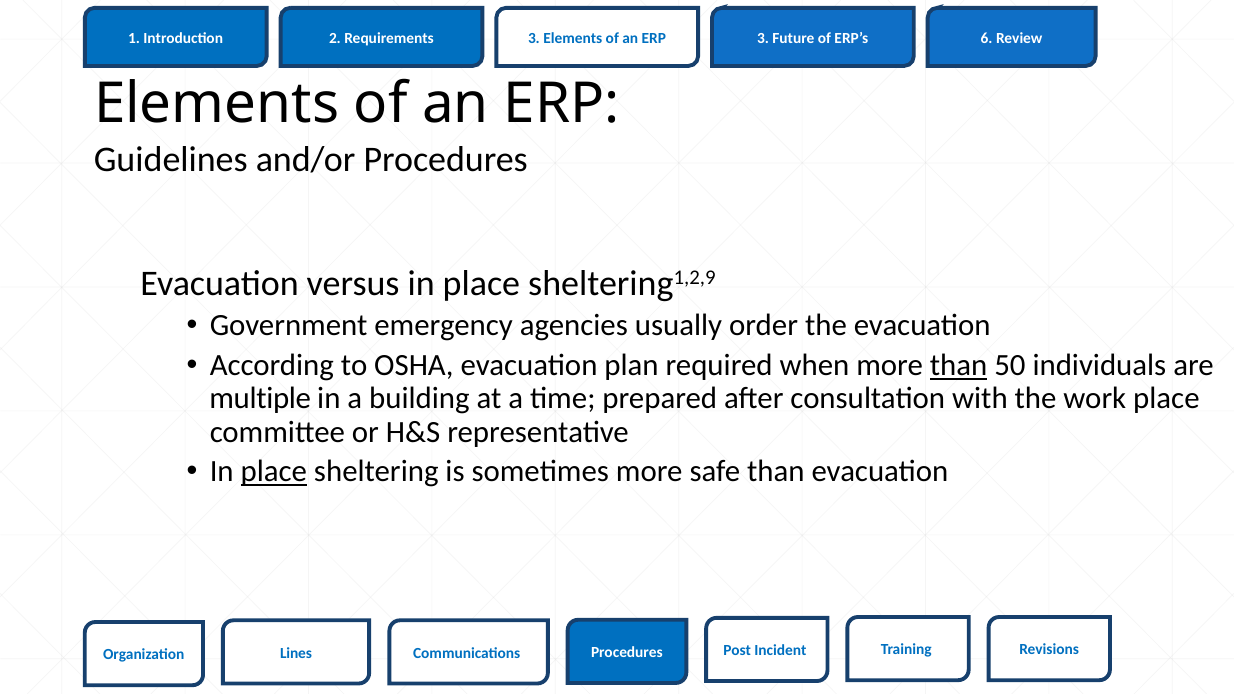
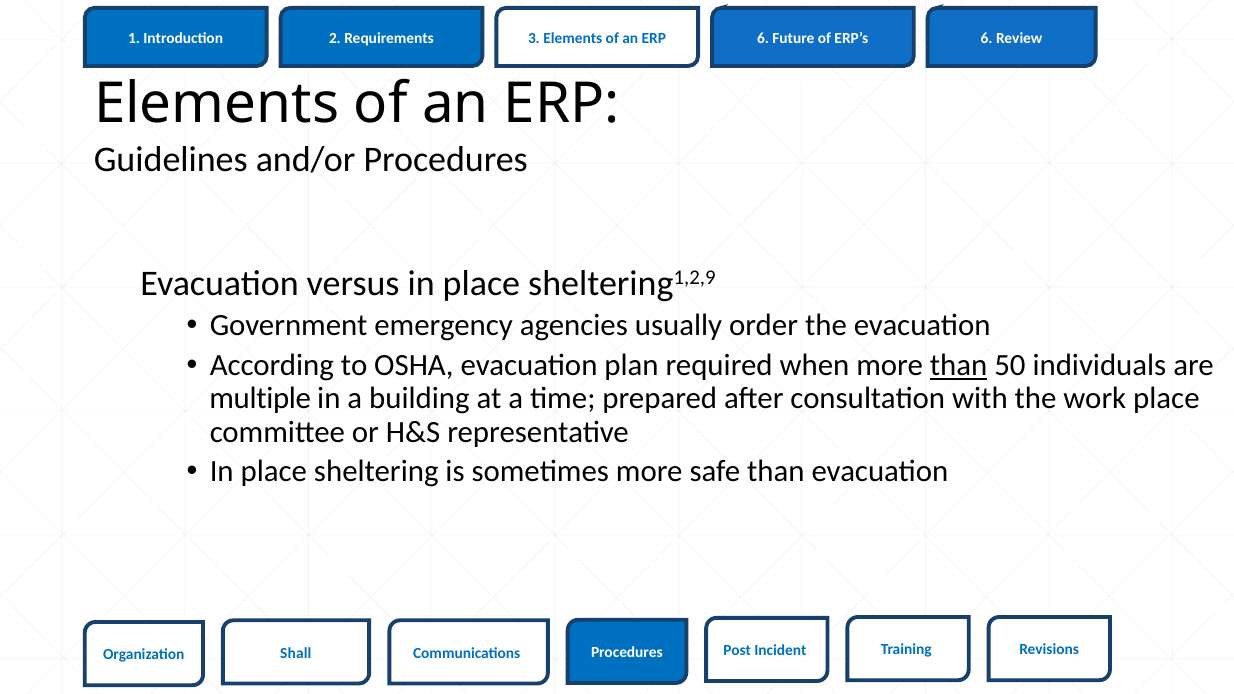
ERP 3: 3 -> 6
place at (274, 472) underline: present -> none
Lines: Lines -> Shall
